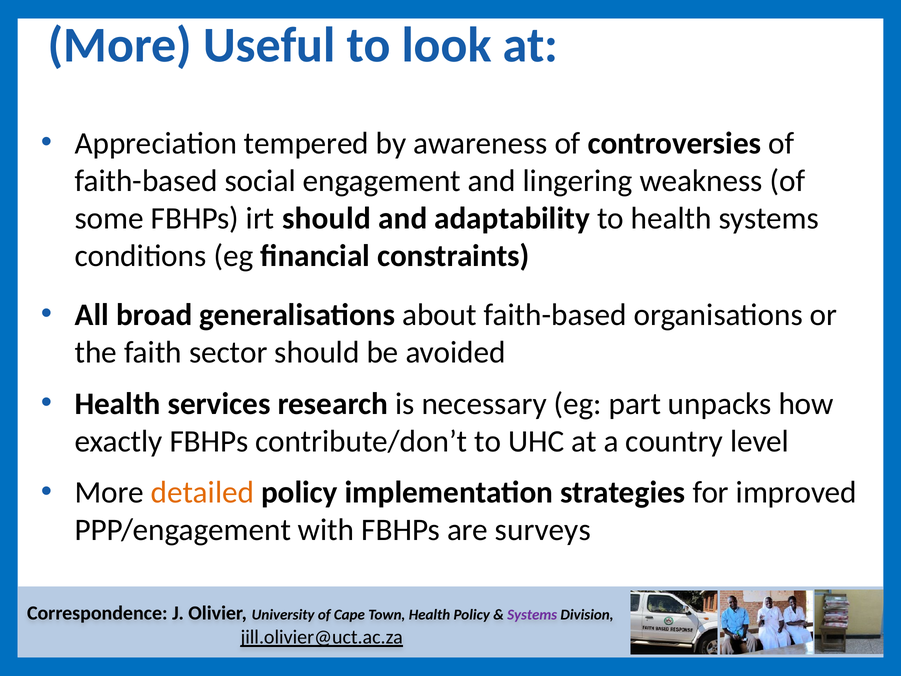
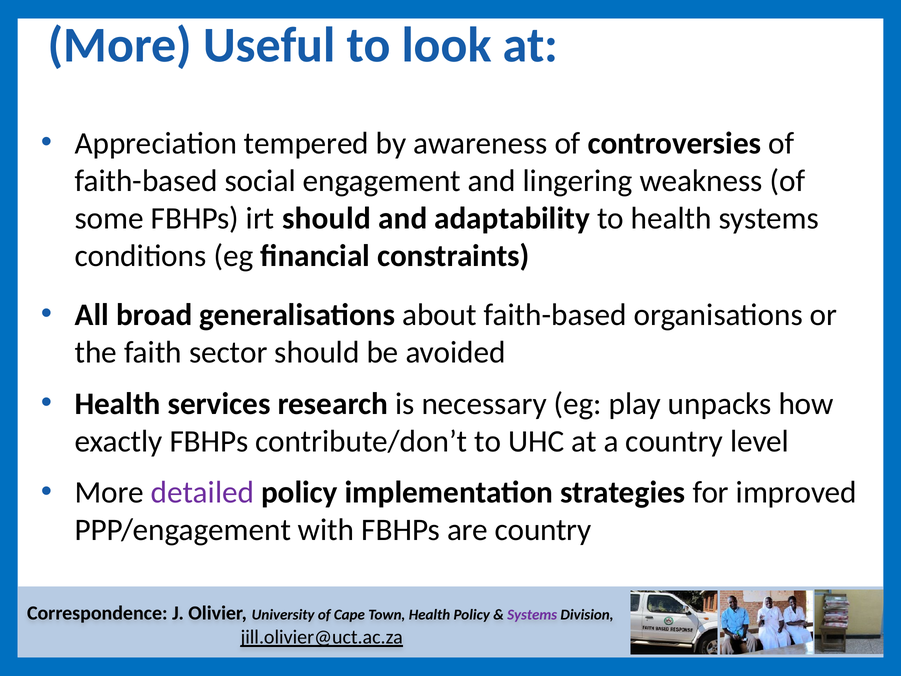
part: part -> play
detailed colour: orange -> purple
are surveys: surveys -> country
